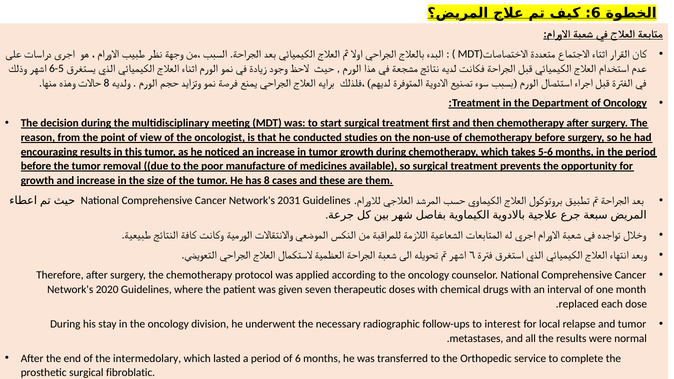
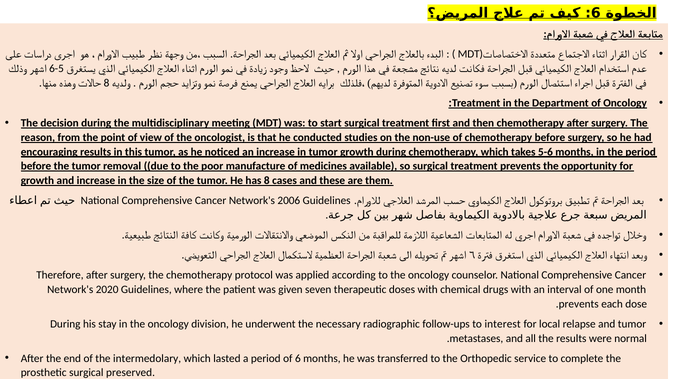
2031: 2031 -> 2006
replaced at (579, 304): replaced -> prevents
fibroblatic: fibroblatic -> preserved
